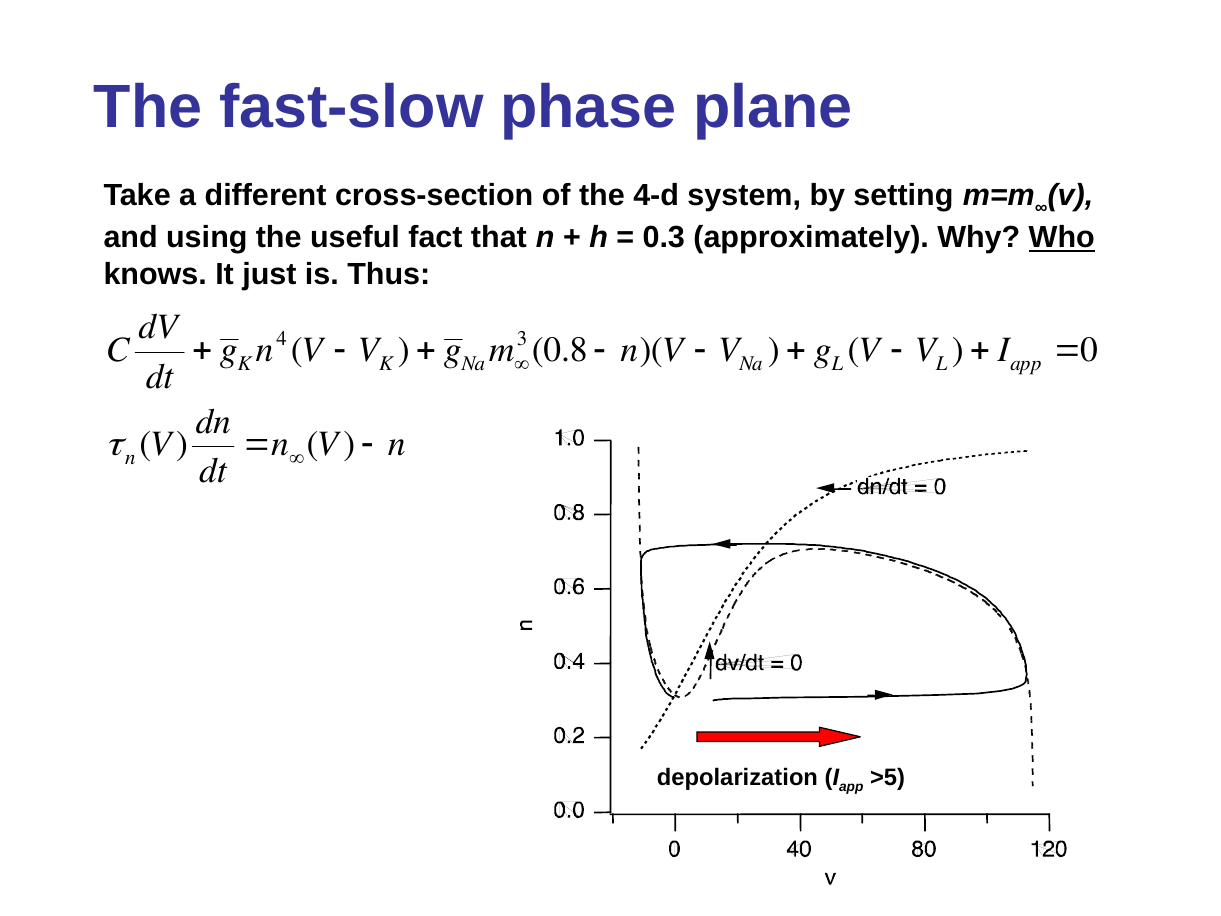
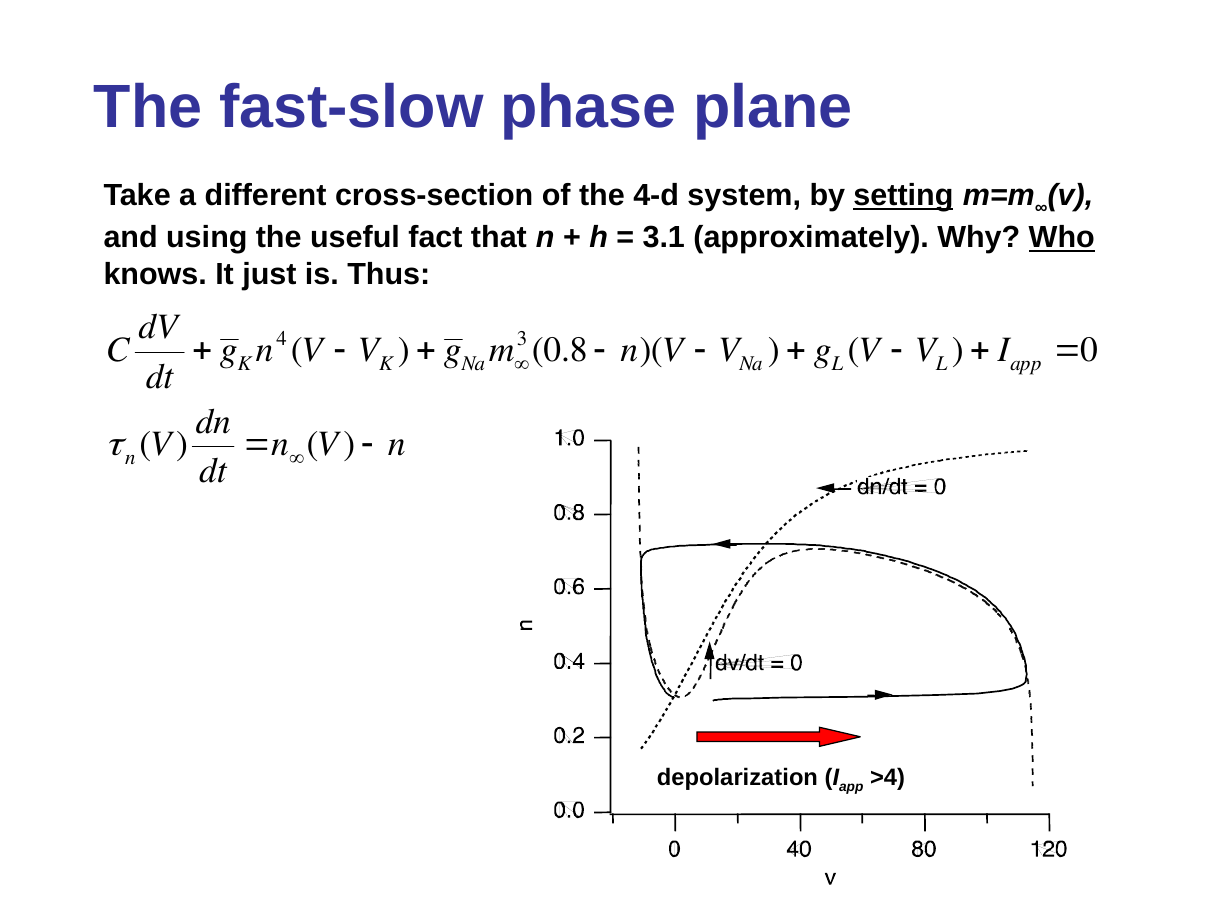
setting underline: none -> present
0.3: 0.3 -> 3.1
>5: >5 -> >4
